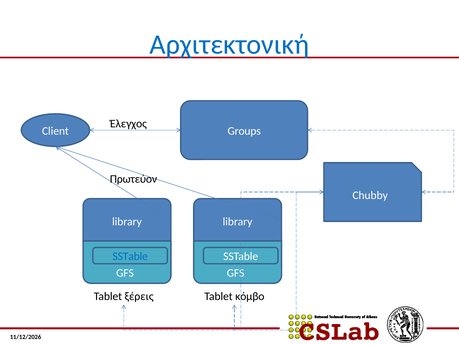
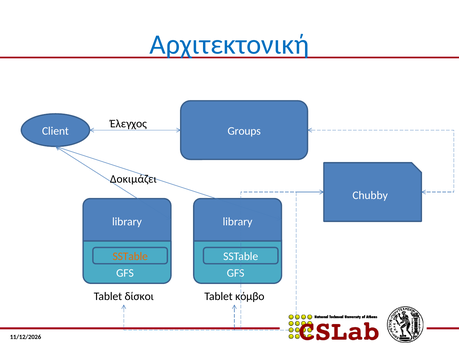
Πρωτεύον: Πρωτεύον -> Δοκιμάζει
SSTable at (130, 256) colour: blue -> orange
ξέρεις: ξέρεις -> δίσκοι
